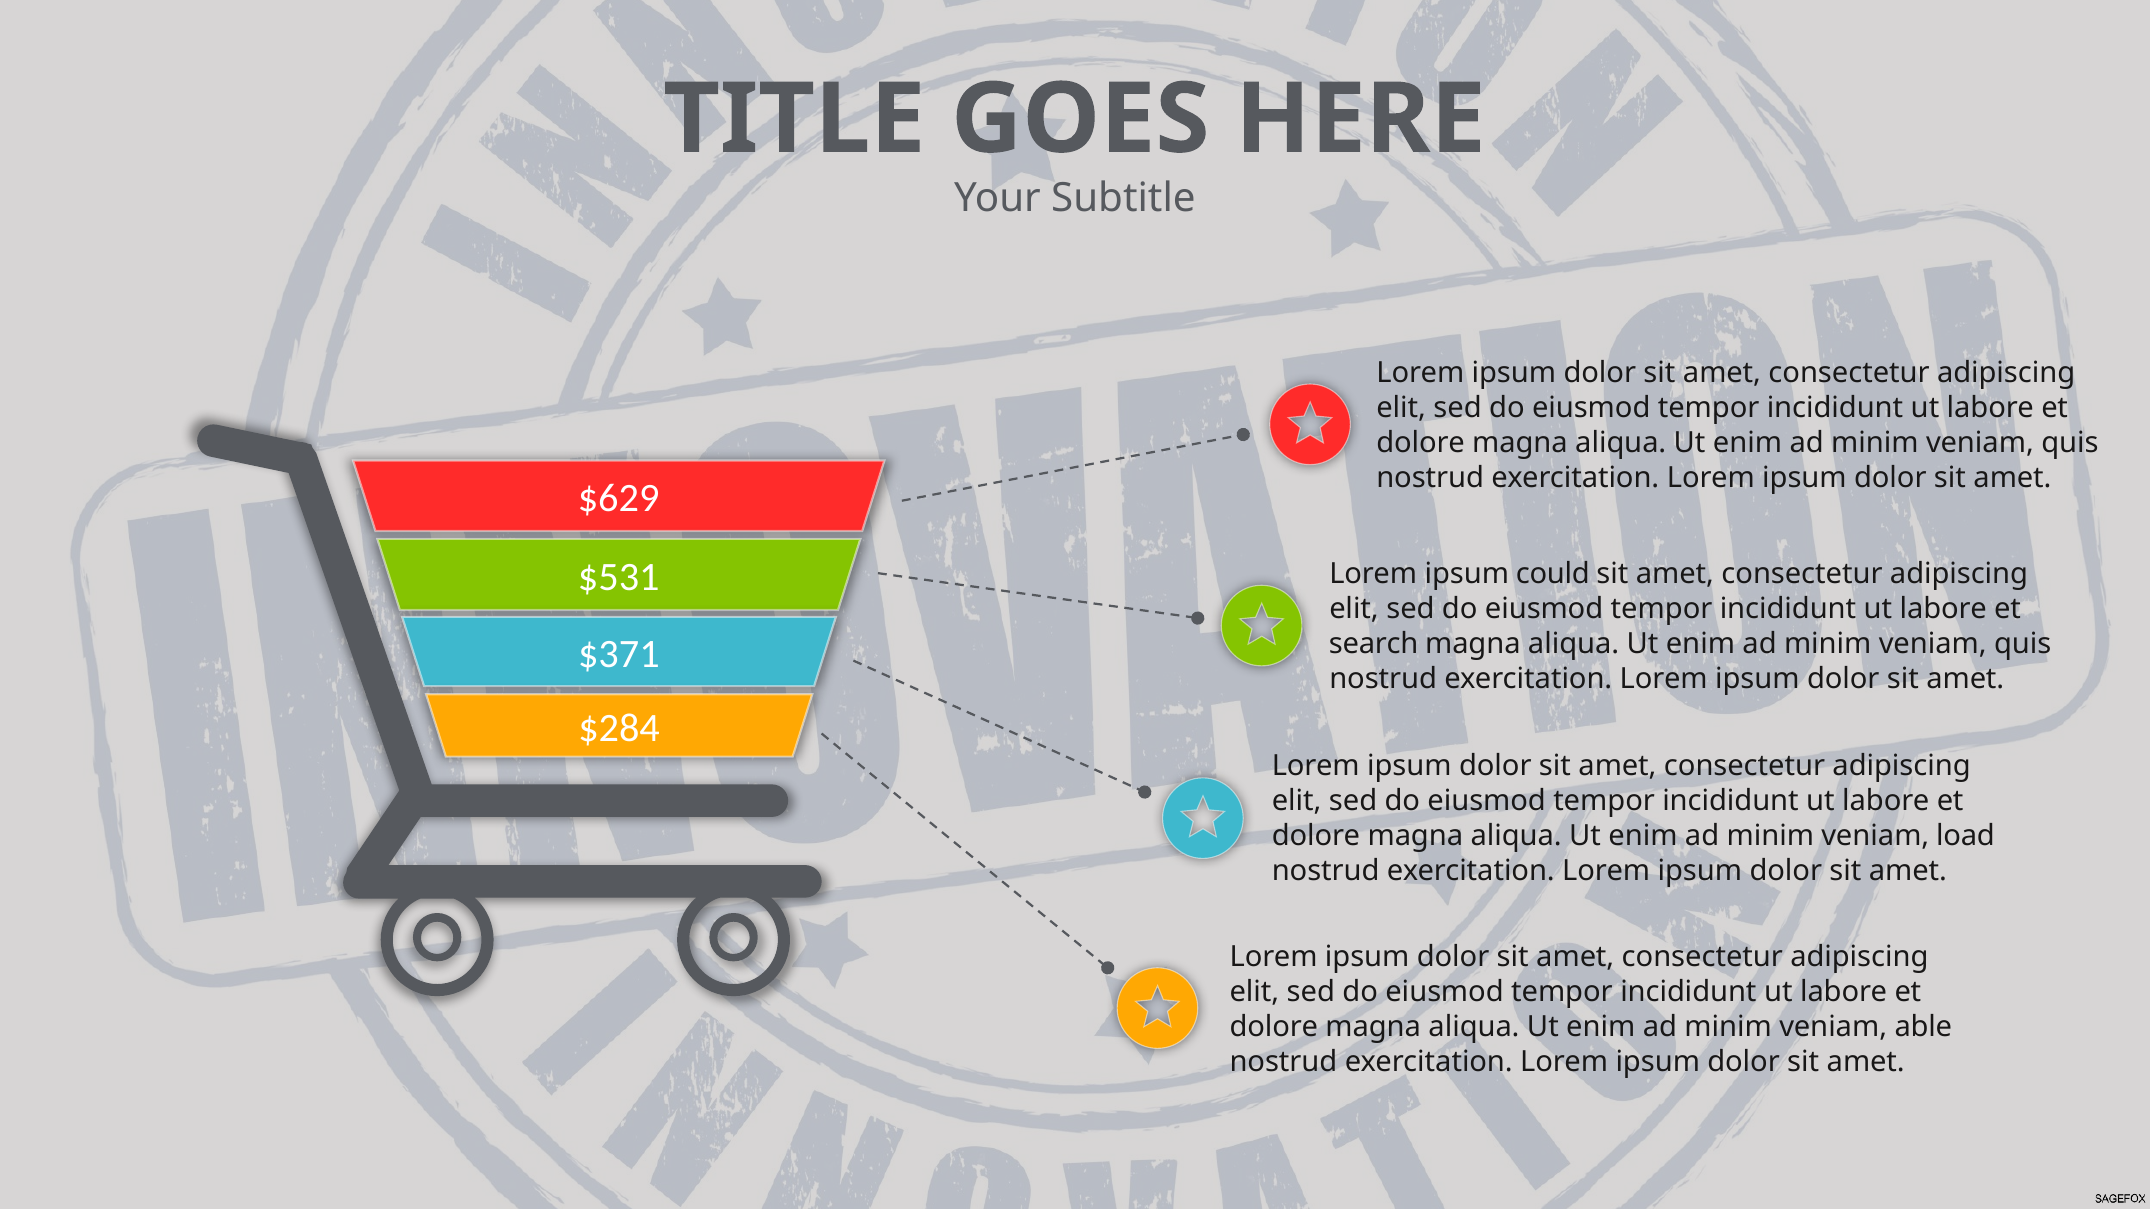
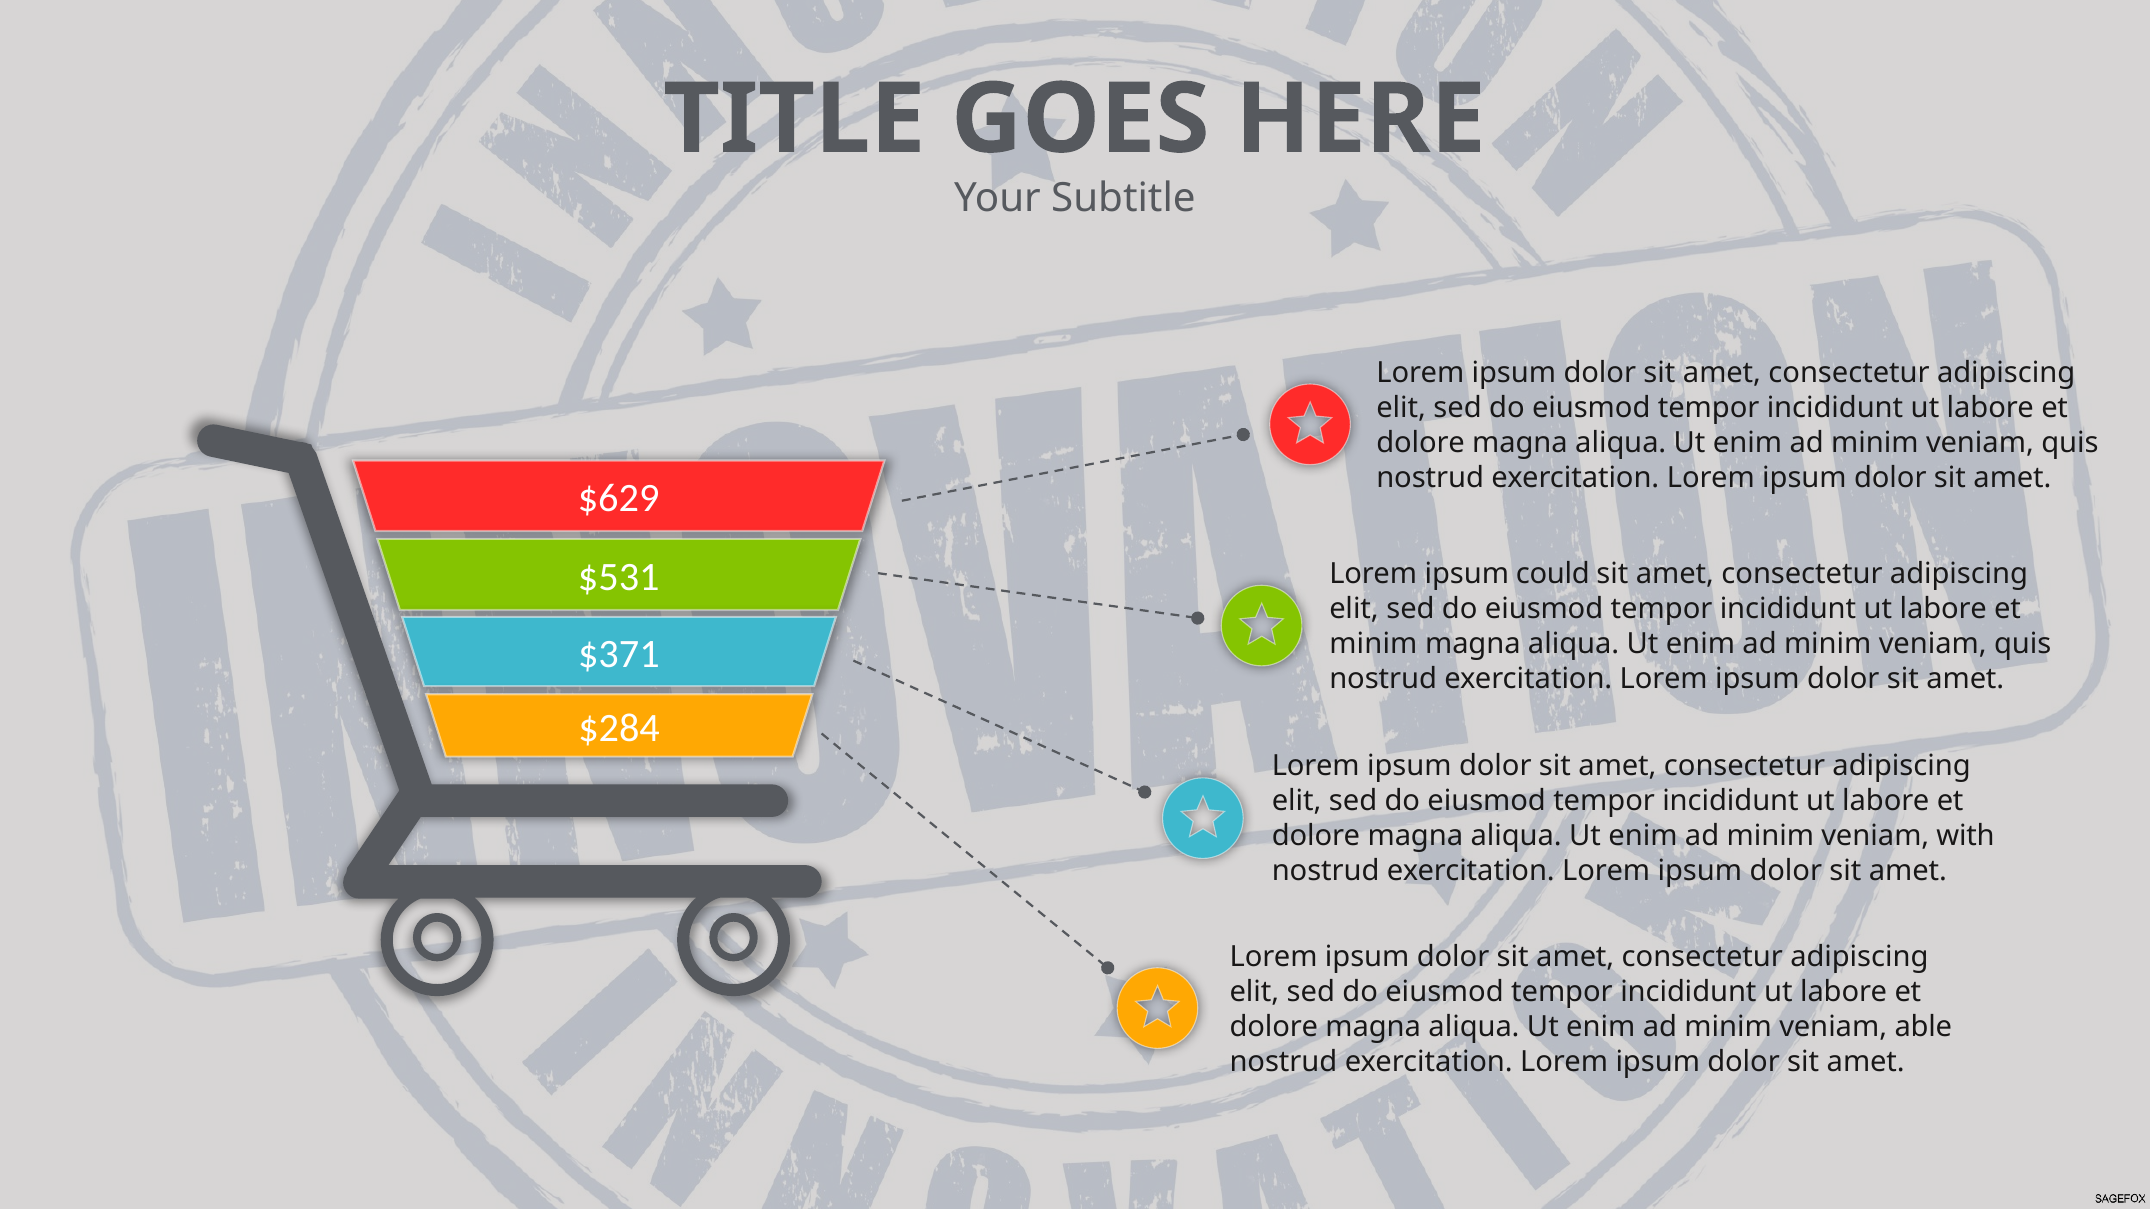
search at (1374, 644): search -> minim
load: load -> with
